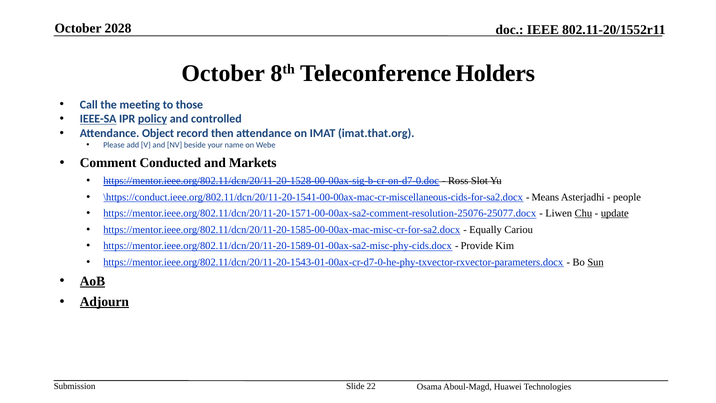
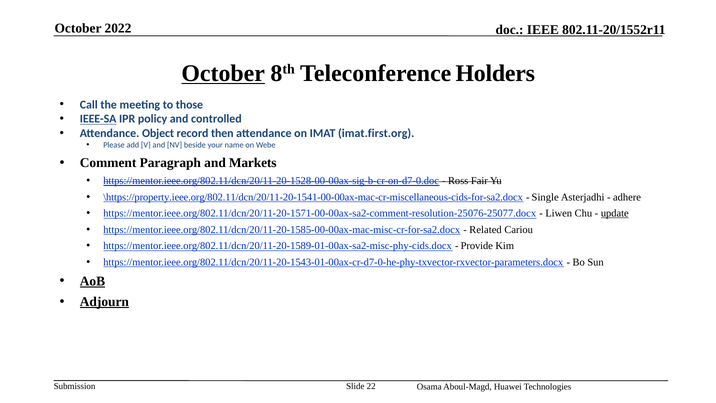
2028: 2028 -> 2022
October at (223, 73) underline: none -> present
policy underline: present -> none
imat.that.org: imat.that.org -> imat.first.org
Conducted: Conducted -> Paragraph
Slot: Slot -> Fair
\https://conduct.ieee.org/802.11/dcn/20/11-20-1541-00-00ax-mac-cr-miscellaneous-cids-for-sa2.docx: \https://conduct.ieee.org/802.11/dcn/20/11-20-1541-00-00ax-mac-cr-miscellaneous-cids-for-sa2.docx -> \https://property.ieee.org/802.11/dcn/20/11-20-1541-00-00ax-mac-cr-miscellaneous-cids-for-sa2.docx
Means: Means -> Single
people: people -> adhere
Chu underline: present -> none
Equally: Equally -> Related
Sun underline: present -> none
